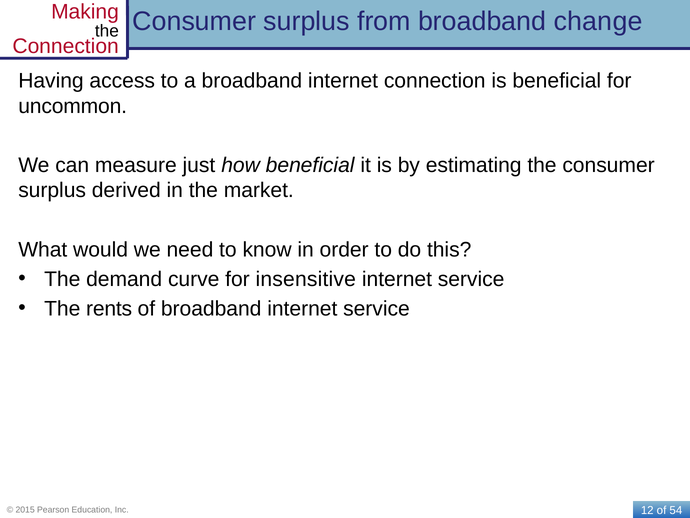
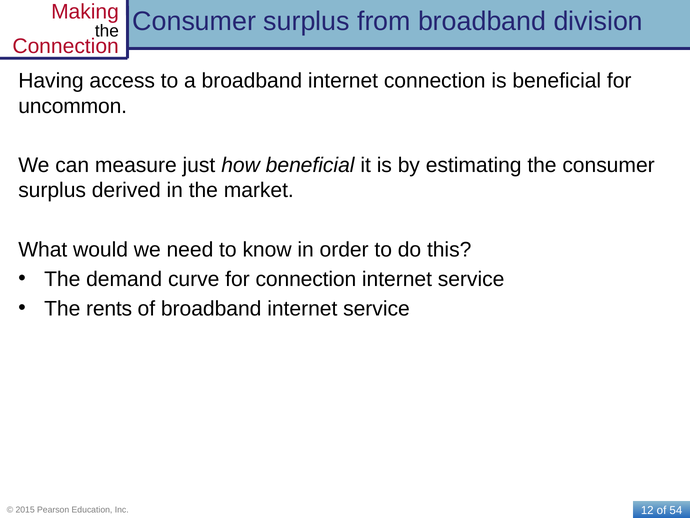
change: change -> division
for insensitive: insensitive -> connection
